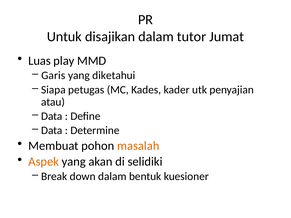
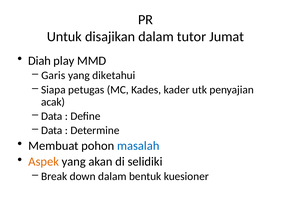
Luas: Luas -> Diah
atau: atau -> acak
masalah colour: orange -> blue
